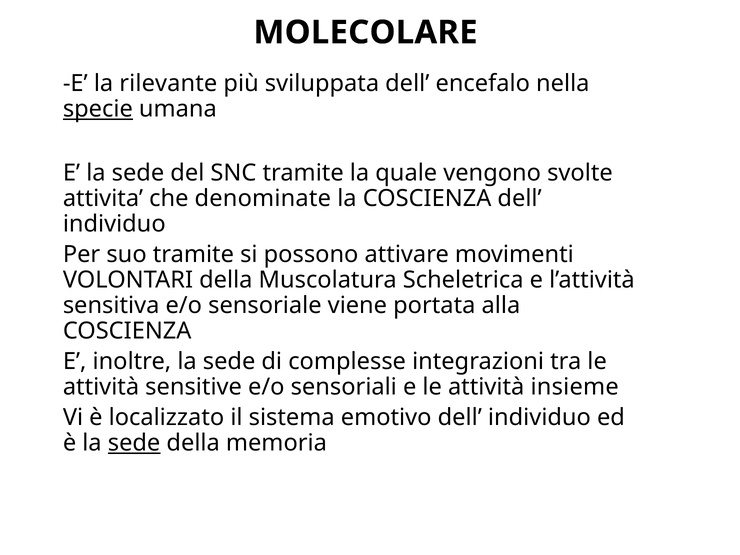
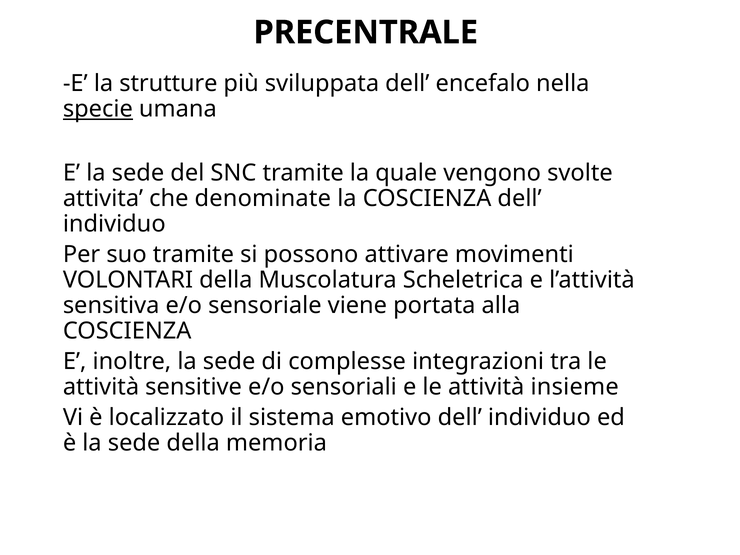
MOLECOLARE: MOLECOLARE -> PRECENTRALE
rilevante: rilevante -> strutture
sede at (134, 443) underline: present -> none
